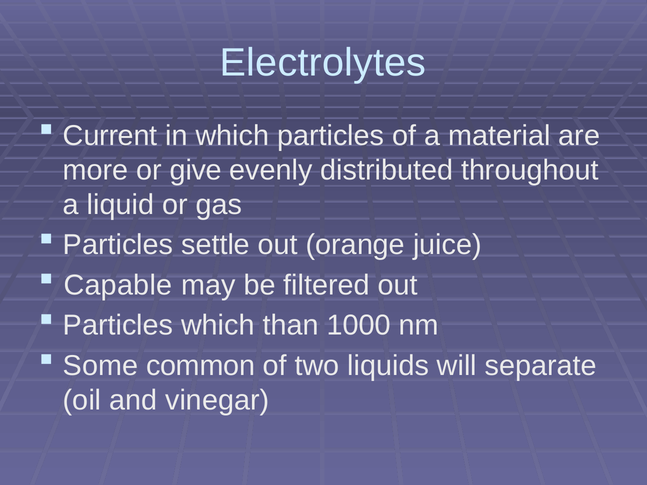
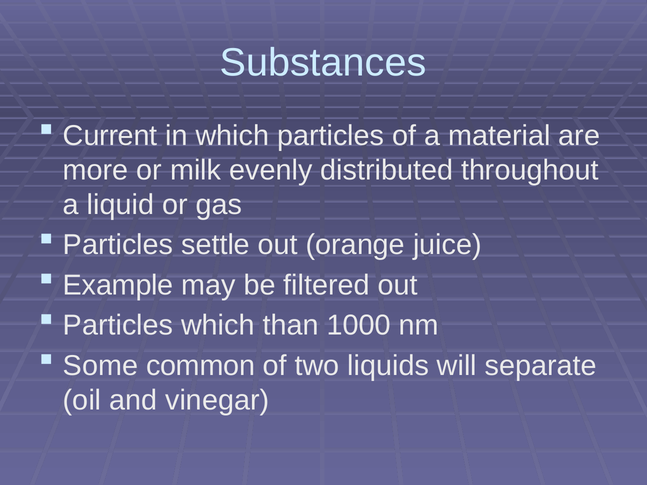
Electrolytes: Electrolytes -> Substances
give: give -> milk
Capable: Capable -> Example
